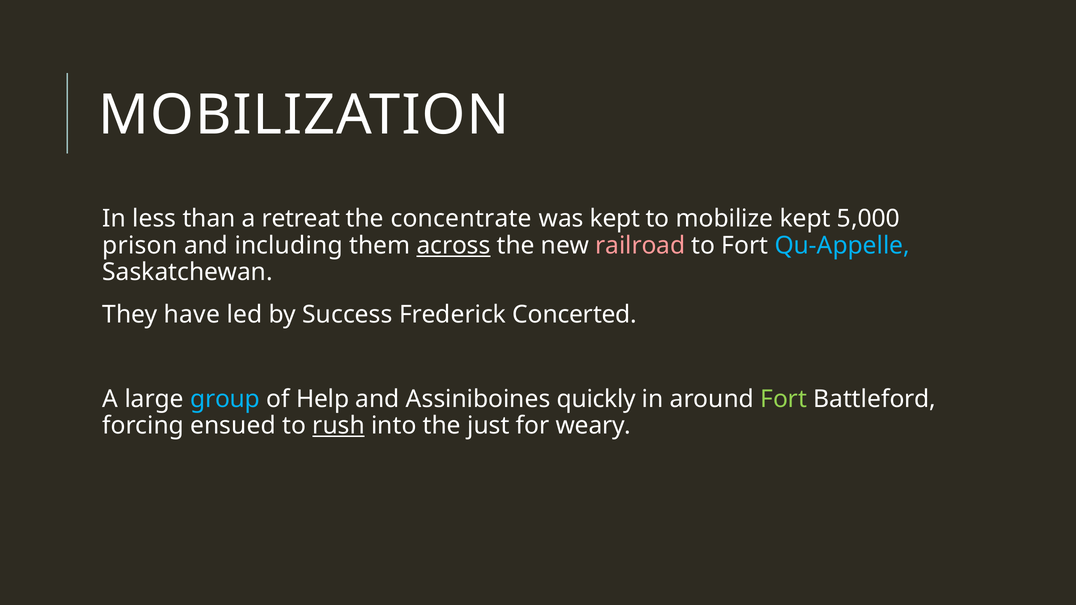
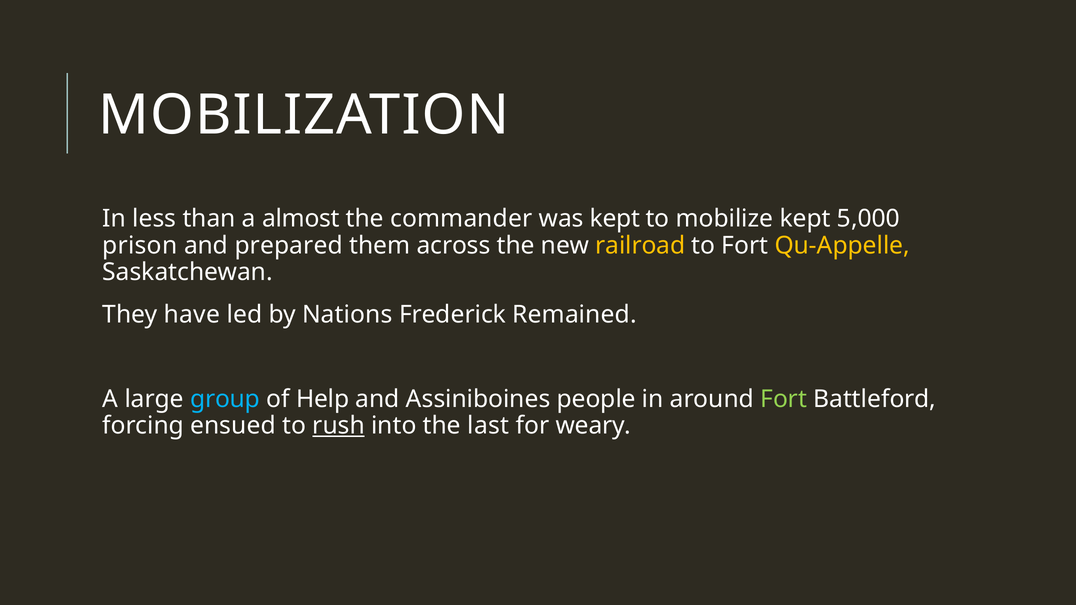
retreat: retreat -> almost
concentrate: concentrate -> commander
including: including -> prepared
across underline: present -> none
railroad colour: pink -> yellow
Qu-Appelle colour: light blue -> yellow
Success: Success -> Nations
Concerted: Concerted -> Remained
quickly: quickly -> people
just: just -> last
